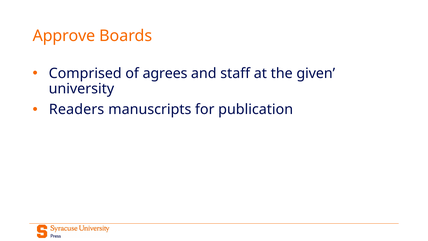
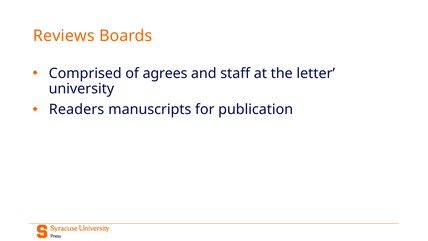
Approve: Approve -> Reviews
given: given -> letter
